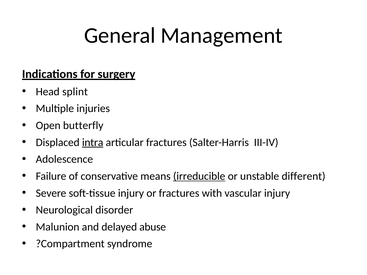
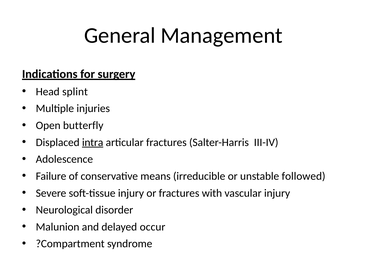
irreducible underline: present -> none
different: different -> followed
abuse: abuse -> occur
